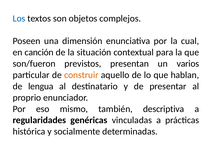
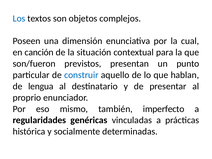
varios: varios -> punto
construir colour: orange -> blue
descriptiva: descriptiva -> imperfecto
